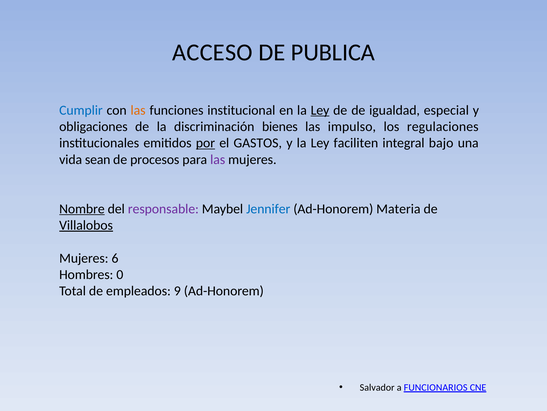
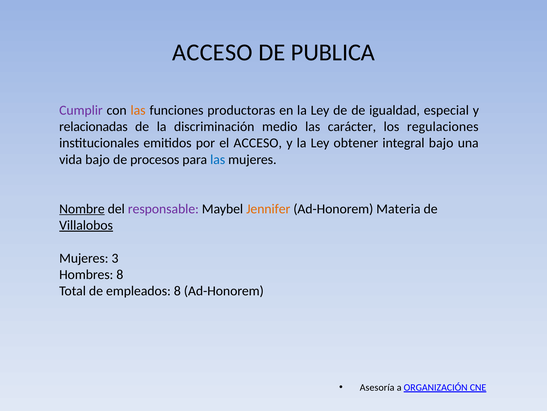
Cumplir colour: blue -> purple
institucional: institucional -> productoras
Ley at (320, 110) underline: present -> none
obligaciones: obligaciones -> relacionadas
bienes: bienes -> medio
impulso: impulso -> carácter
por underline: present -> none
el GASTOS: GASTOS -> ACCESO
faciliten: faciliten -> obtener
vida sean: sean -> bajo
las at (218, 159) colour: purple -> blue
Jennifer colour: blue -> orange
6: 6 -> 3
Hombres 0: 0 -> 8
empleados 9: 9 -> 8
Salvador: Salvador -> Asesoría
FUNCIONARIOS: FUNCIONARIOS -> ORGANIZACIÓN
